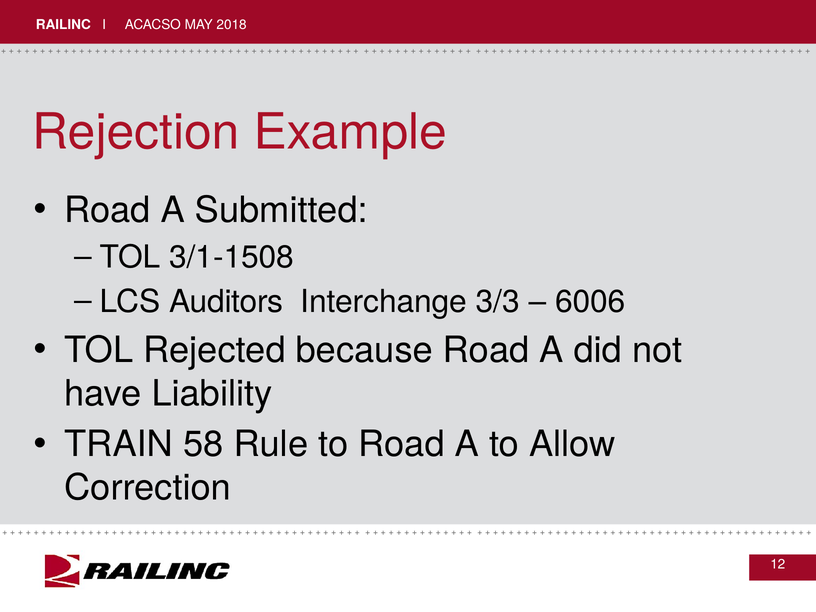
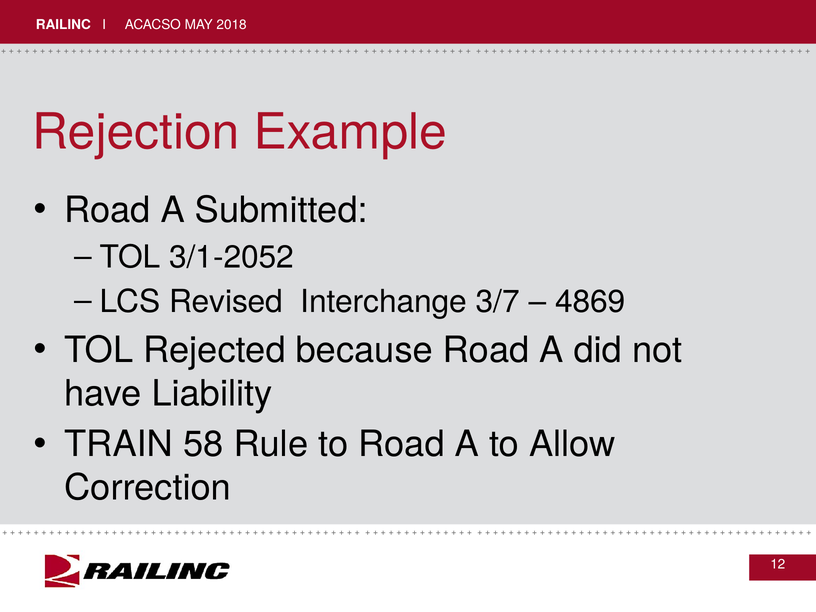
3/1-1508: 3/1-1508 -> 3/1-2052
Auditors: Auditors -> Revised
3/3: 3/3 -> 3/7
6006: 6006 -> 4869
